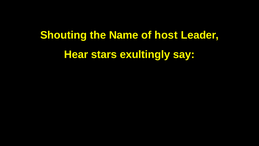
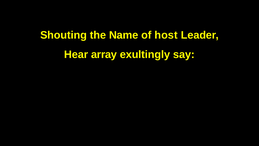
stars: stars -> array
